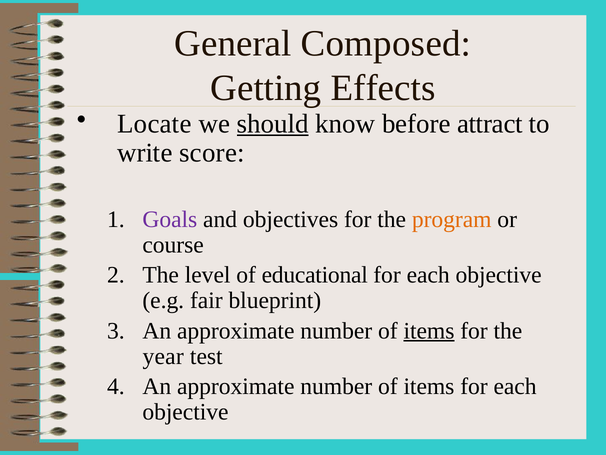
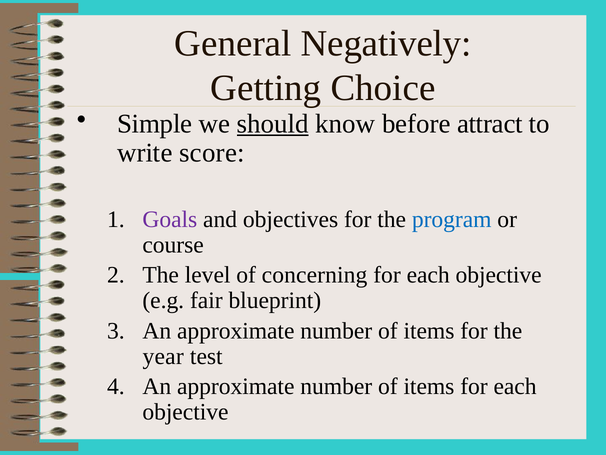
Composed: Composed -> Negatively
Effects: Effects -> Choice
Locate: Locate -> Simple
program colour: orange -> blue
educational: educational -> concerning
items at (429, 330) underline: present -> none
